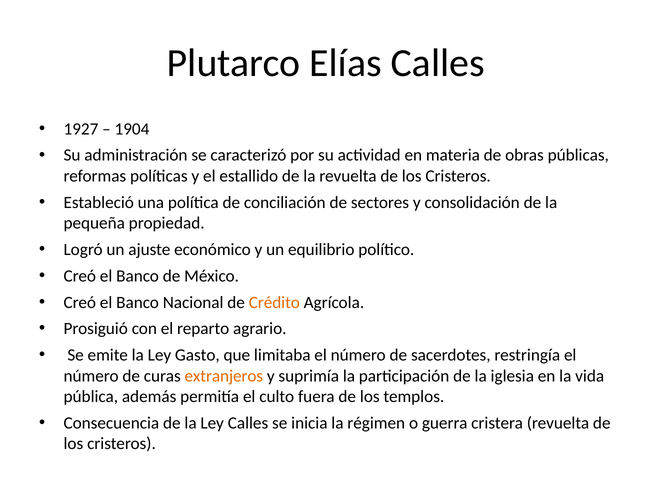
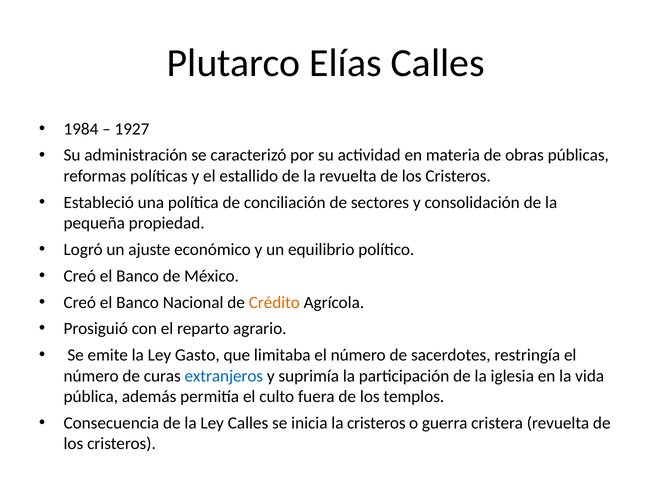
1927: 1927 -> 1984
1904: 1904 -> 1927
extranjeros colour: orange -> blue
la régimen: régimen -> cristeros
